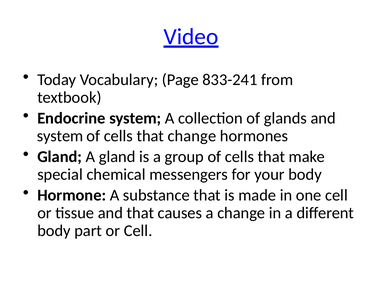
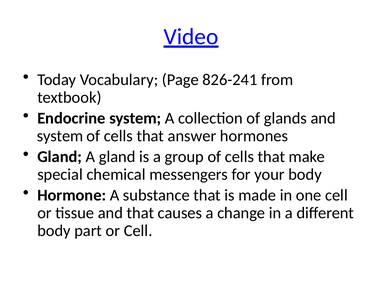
833-241: 833-241 -> 826-241
that change: change -> answer
